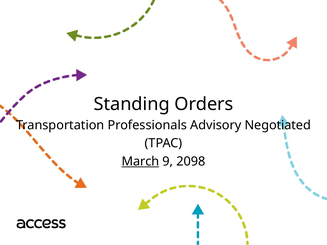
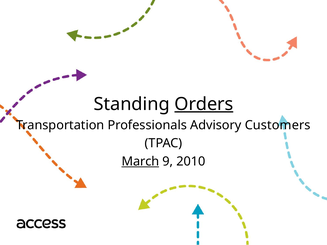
Orders underline: none -> present
Negotiated: Negotiated -> Customers
2098: 2098 -> 2010
